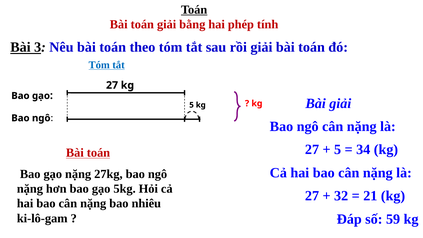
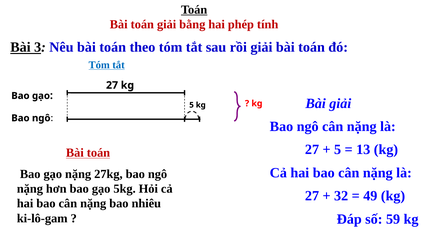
34: 34 -> 13
21: 21 -> 49
